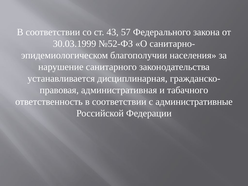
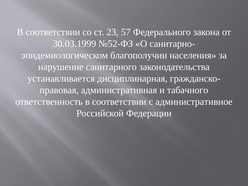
43: 43 -> 23
административные: административные -> административное
